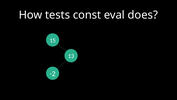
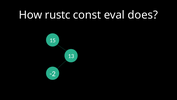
tests: tests -> rustc
